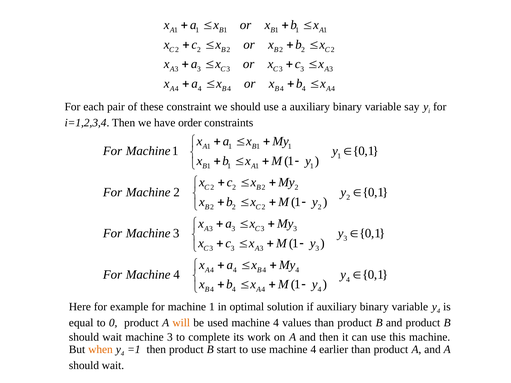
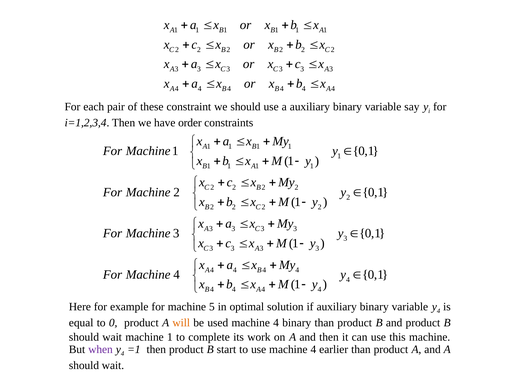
machine 1: 1 -> 5
4 values: values -> binary
machine 3: 3 -> 1
when colour: orange -> purple
